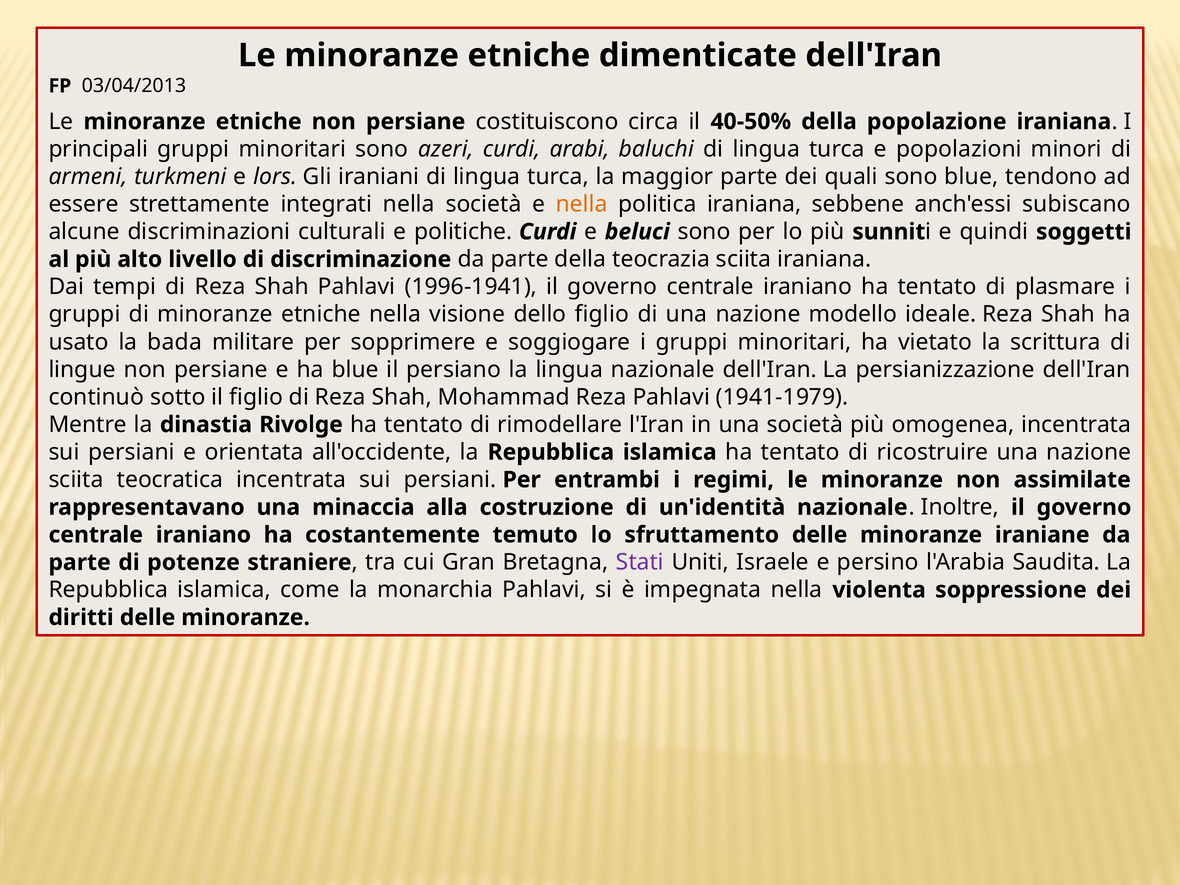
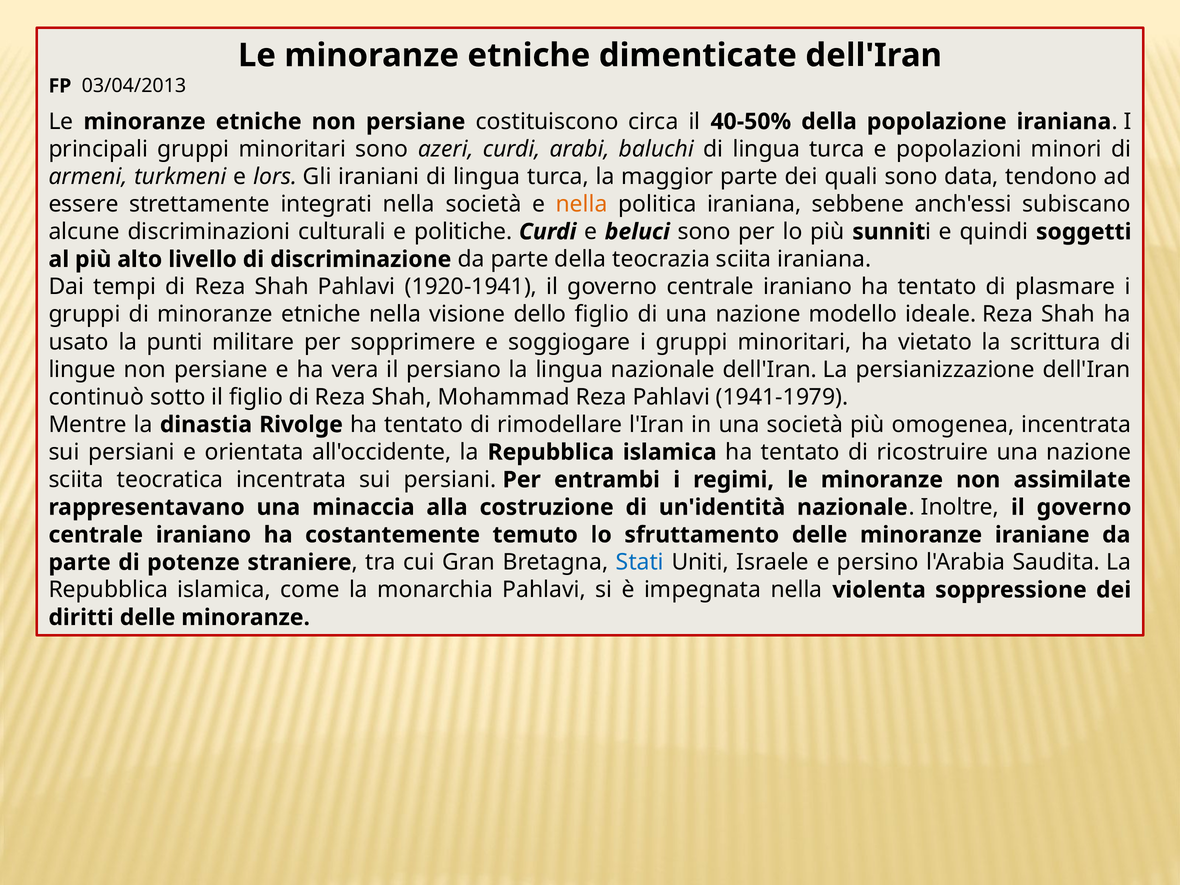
sono blue: blue -> data
1996-1941: 1996-1941 -> 1920-1941
bada: bada -> punti
ha blue: blue -> vera
Stati colour: purple -> blue
